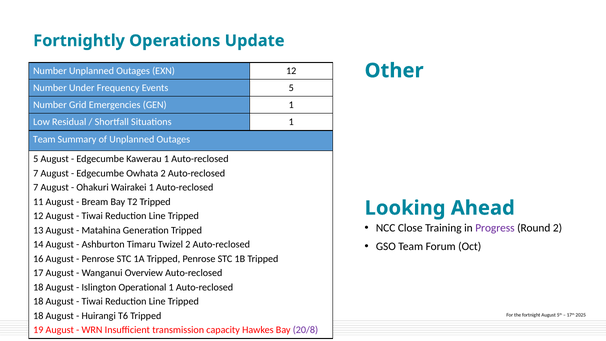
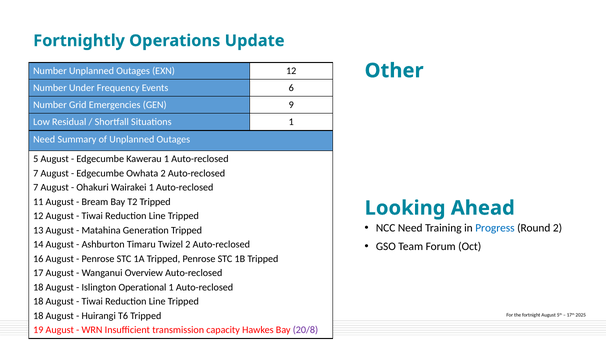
Events 5: 5 -> 6
GEN 1: 1 -> 9
Team at (44, 139): Team -> Need
NCC Close: Close -> Need
Progress colour: purple -> blue
